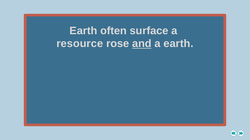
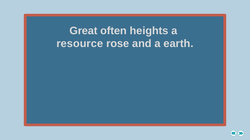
Earth at (83, 31): Earth -> Great
surface: surface -> heights
and underline: present -> none
